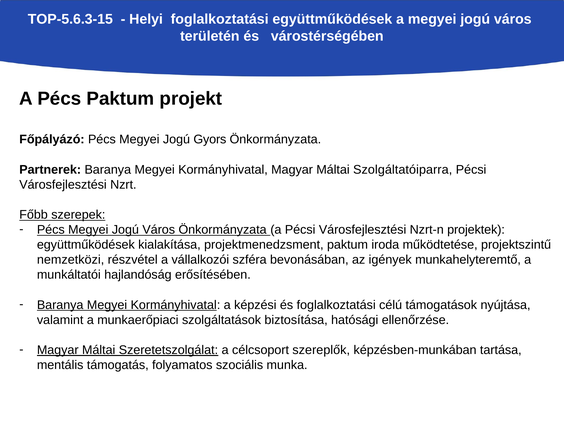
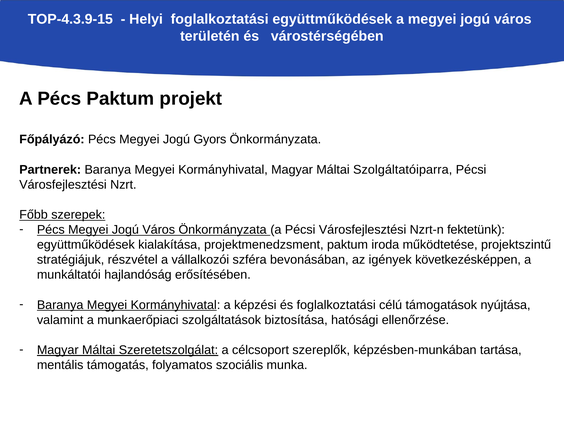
TOP-5.6.3-15: TOP-5.6.3-15 -> TOP-4.3.9-15
projektek: projektek -> fektetünk
nemzetközi: nemzetközi -> stratégiájuk
munkahelyteremtő: munkahelyteremtő -> következésképpen
